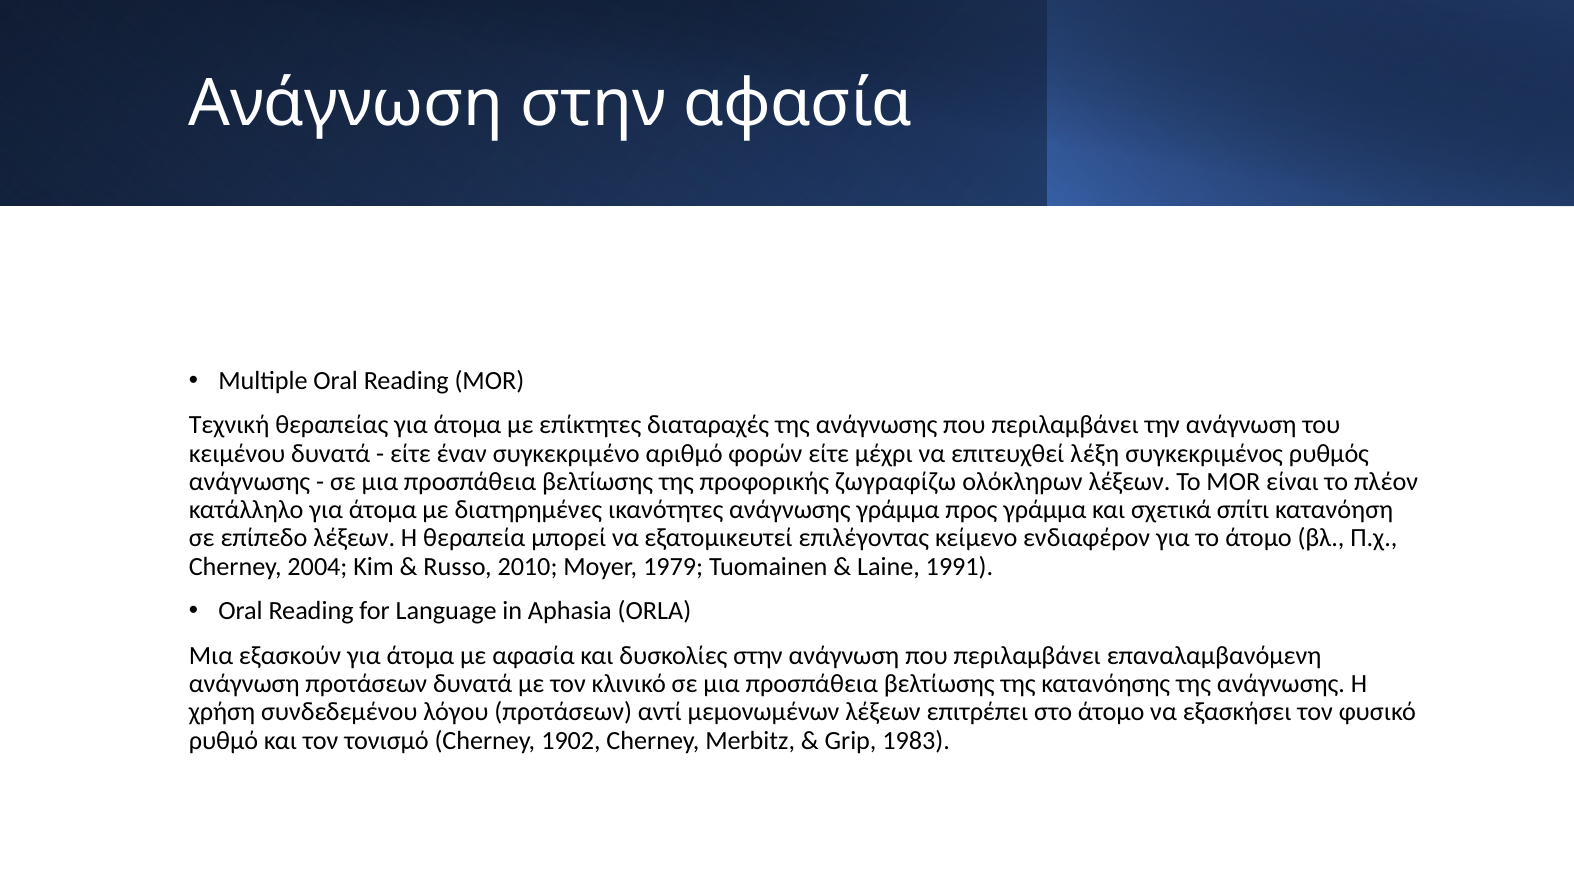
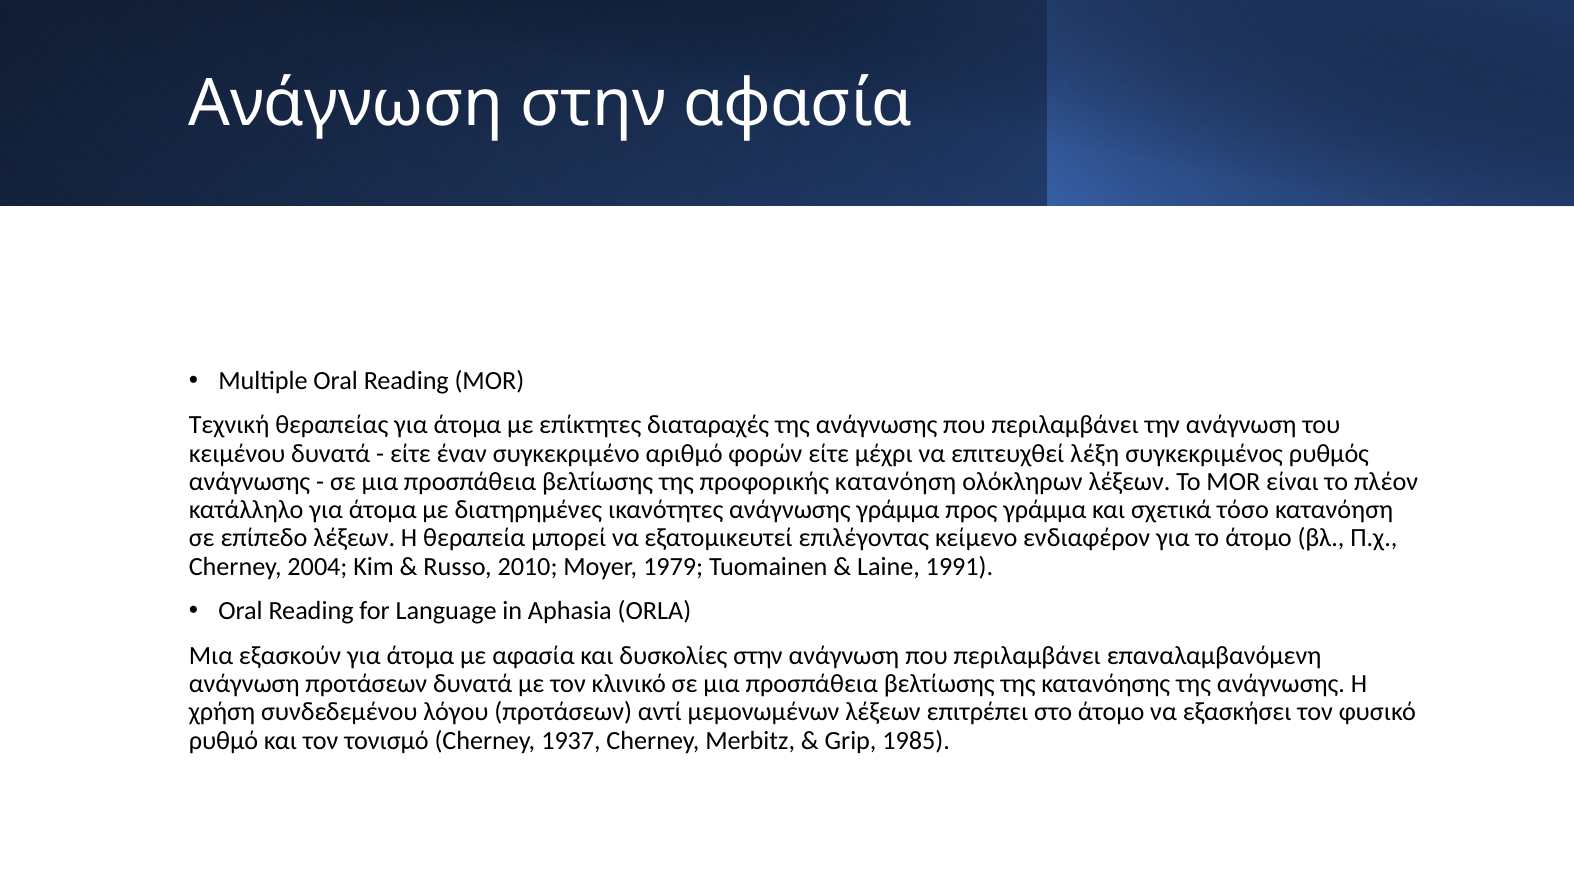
προφορικής ζωγραφίζω: ζωγραφίζω -> κατανόηση
σπίτι: σπίτι -> τόσο
1902: 1902 -> 1937
1983: 1983 -> 1985
